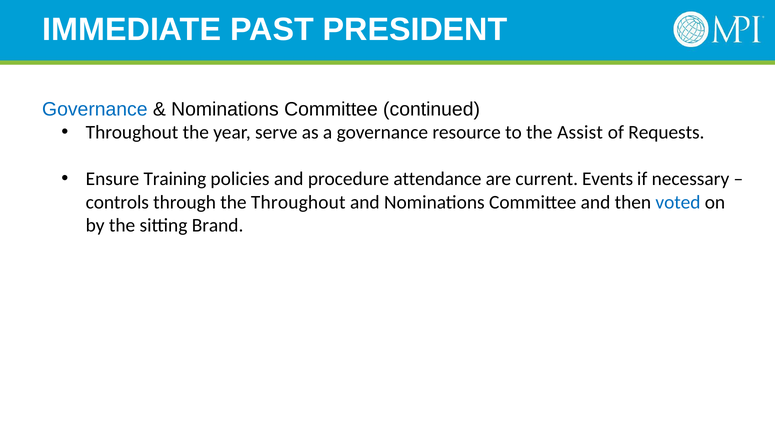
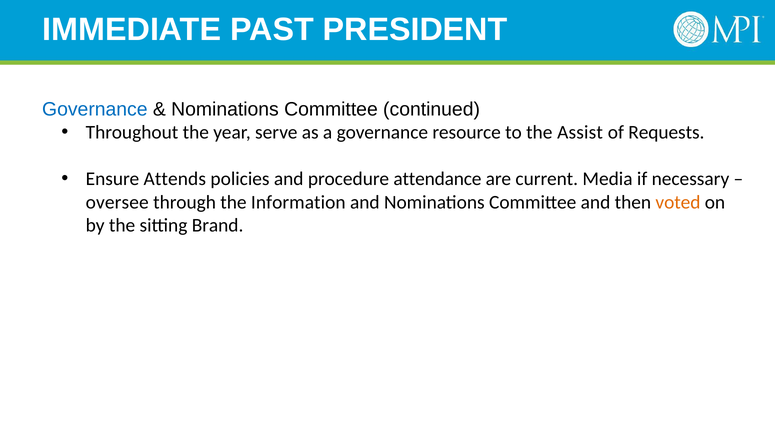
Training: Training -> Attends
Events: Events -> Media
controls: controls -> oversee
the Throughout: Throughout -> Information
voted colour: blue -> orange
